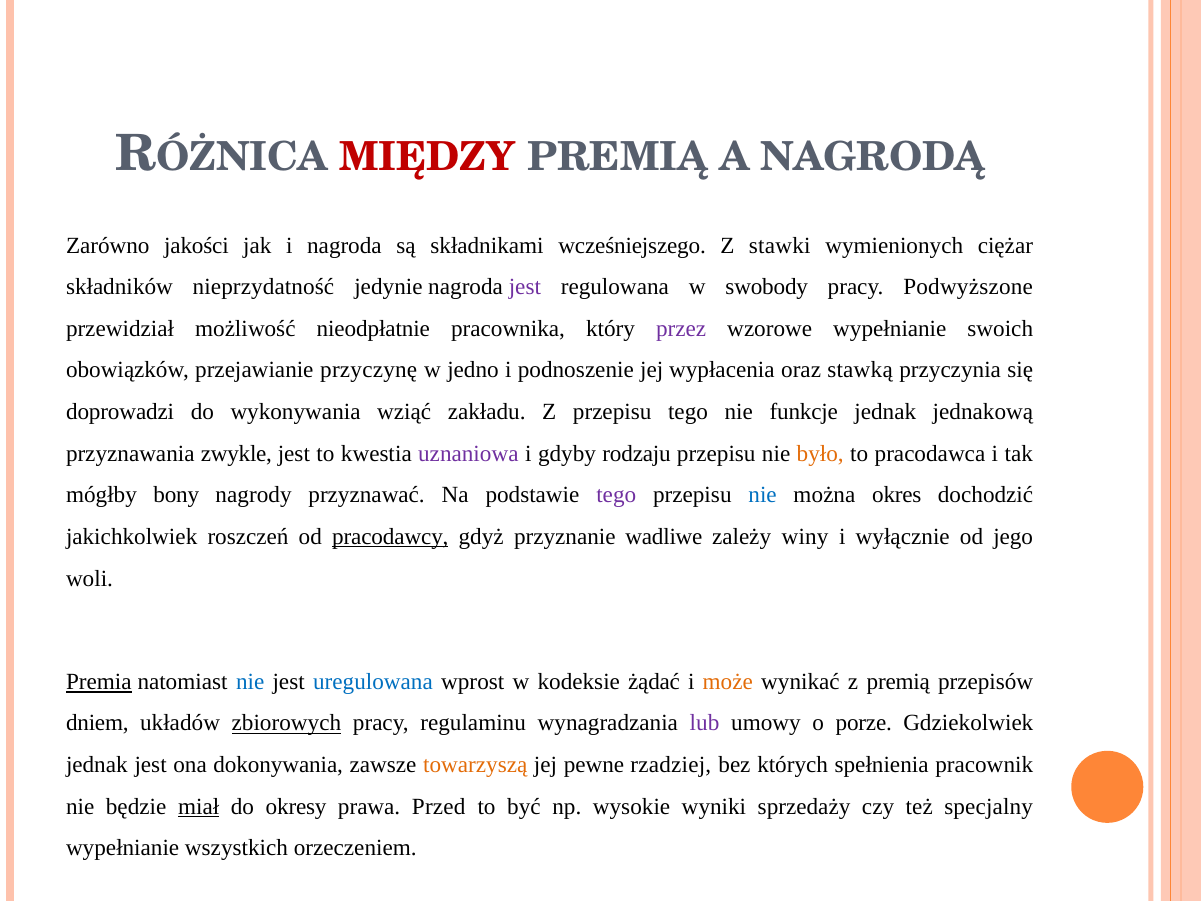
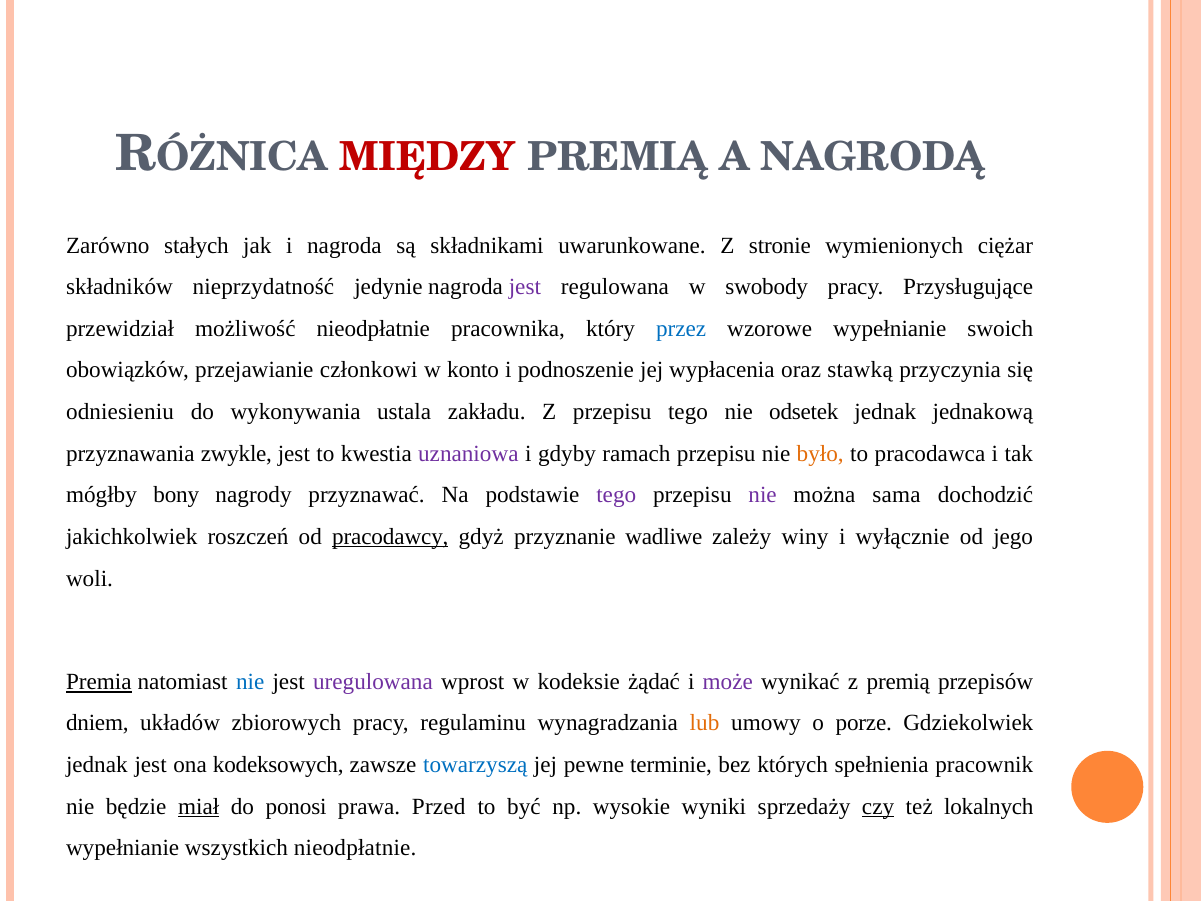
jakości: jakości -> stałych
wcześniejszego: wcześniejszego -> uwarunkowane
stawki: stawki -> stronie
Podwyższone: Podwyższone -> Przysługujące
przez colour: purple -> blue
przyczynę: przyczynę -> członkowi
jedno: jedno -> konto
doprowadzi: doprowadzi -> odniesieniu
wziąć: wziąć -> ustala
funkcje: funkcje -> odsetek
rodzaju: rodzaju -> ramach
nie at (763, 495) colour: blue -> purple
okres: okres -> sama
uregulowana colour: blue -> purple
może colour: orange -> purple
zbiorowych underline: present -> none
lub colour: purple -> orange
dokonywania: dokonywania -> kodeksowych
towarzyszą colour: orange -> blue
rzadziej: rzadziej -> terminie
okresy: okresy -> ponosi
czy underline: none -> present
specjalny: specjalny -> lokalnych
wszystkich orzeczeniem: orzeczeniem -> nieodpłatnie
